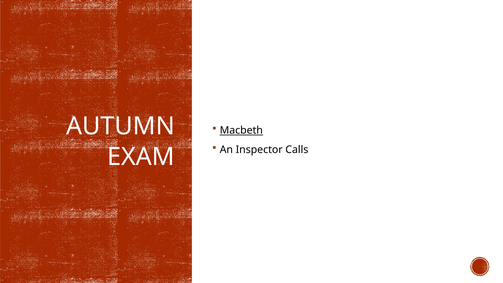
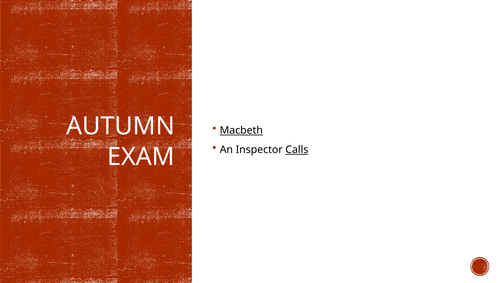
Calls underline: none -> present
